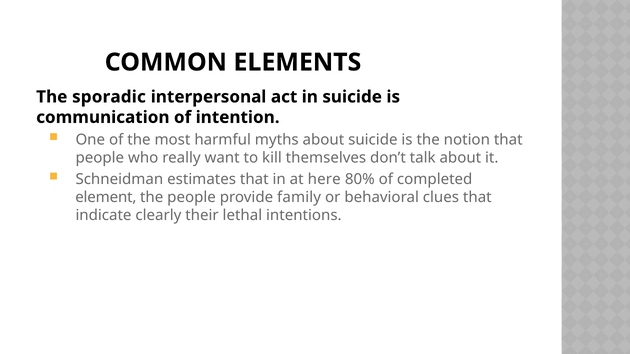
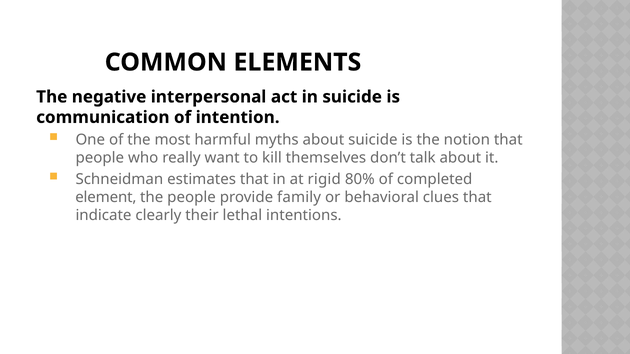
sporadic: sporadic -> negative
here: here -> rigid
